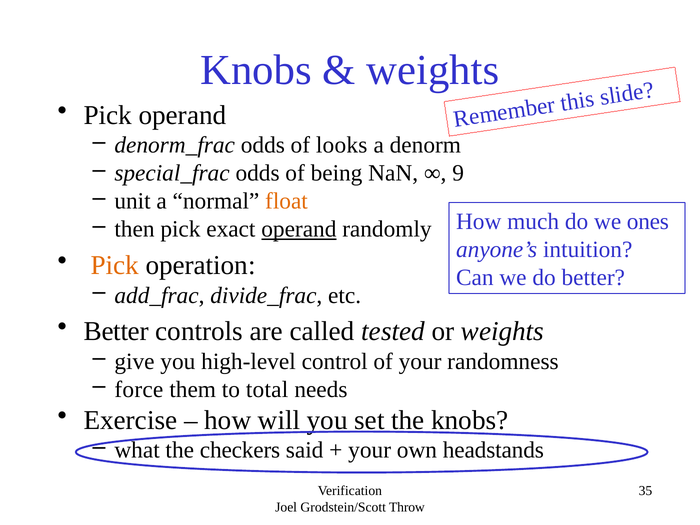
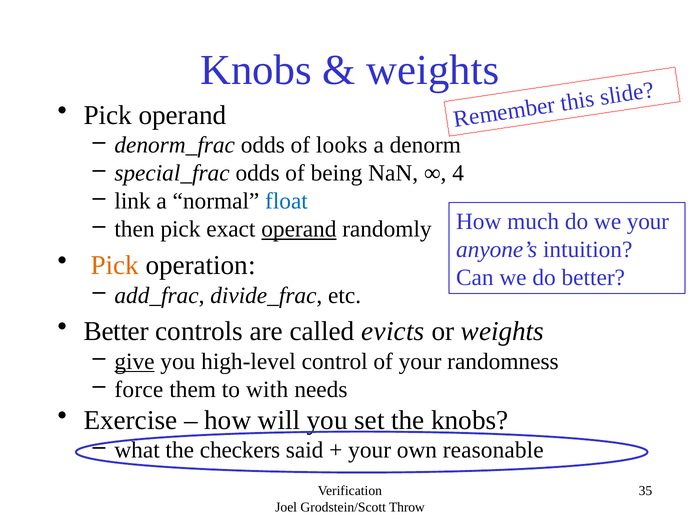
9: 9 -> 4
unit: unit -> link
float colour: orange -> blue
we ones: ones -> your
tested: tested -> evicts
give underline: none -> present
total: total -> with
headstands: headstands -> reasonable
